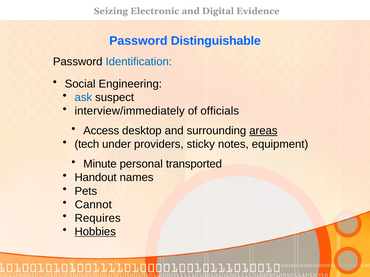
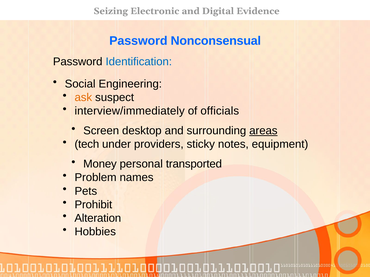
Distinguishable: Distinguishable -> Nonconsensual
ask colour: blue -> orange
Access: Access -> Screen
Minute: Minute -> Money
Handout: Handout -> Problem
Cannot: Cannot -> Prohibit
Requires: Requires -> Alteration
Hobbies underline: present -> none
